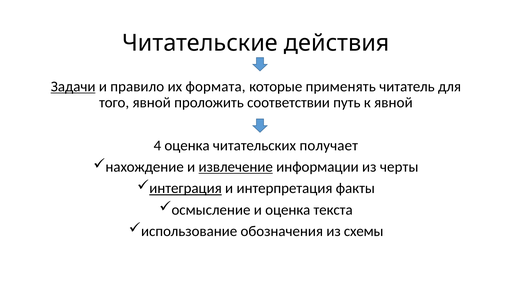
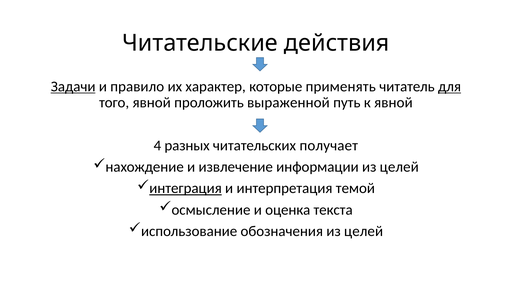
формата: формата -> характер
для underline: none -> present
соответствии: соответствии -> выраженной
4 оценка: оценка -> разных
извлечение underline: present -> none
информации из черты: черты -> целей
факты: факты -> темой
схемы at (364, 231): схемы -> целей
